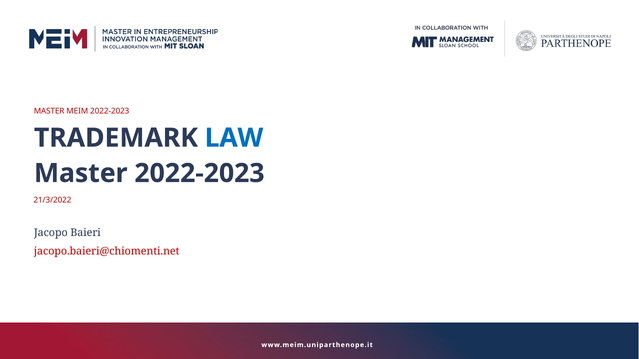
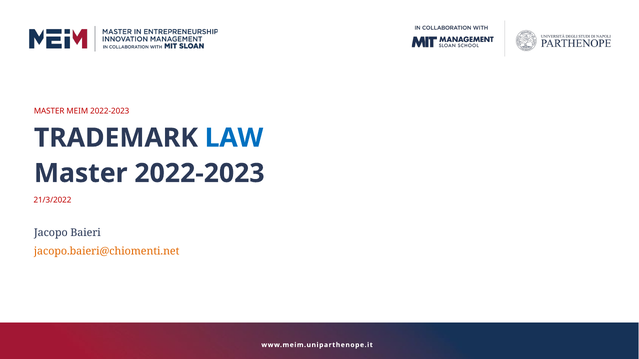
jacopo.baieri@chiomenti.net colour: red -> orange
